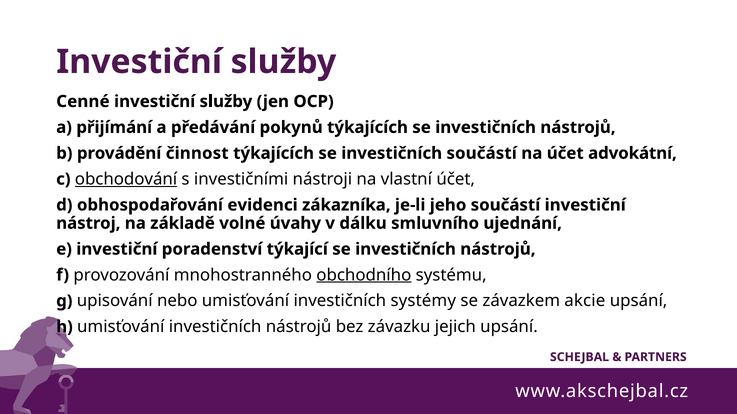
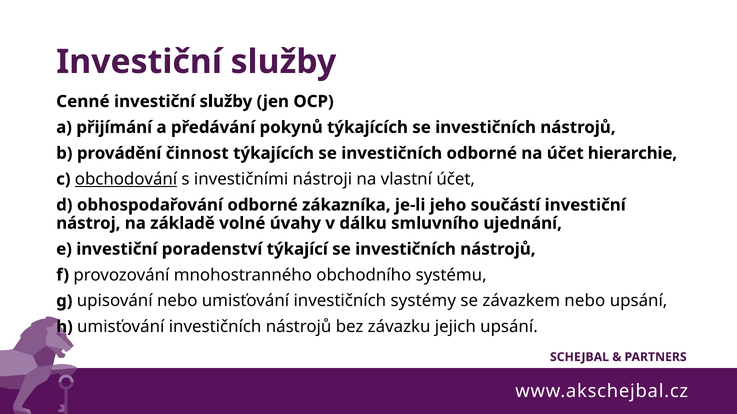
investičních součástí: součástí -> odborné
advokátní: advokátní -> hierarchie
obhospodařování evidenci: evidenci -> odborné
obchodního underline: present -> none
závazkem akcie: akcie -> nebo
